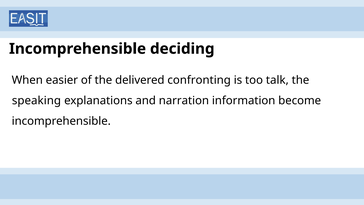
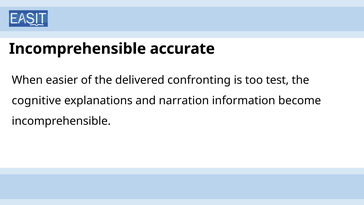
deciding: deciding -> accurate
talk: talk -> test
speaking: speaking -> cognitive
